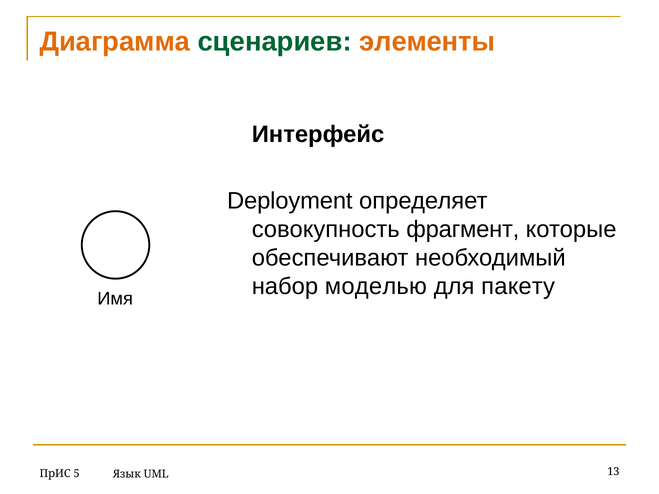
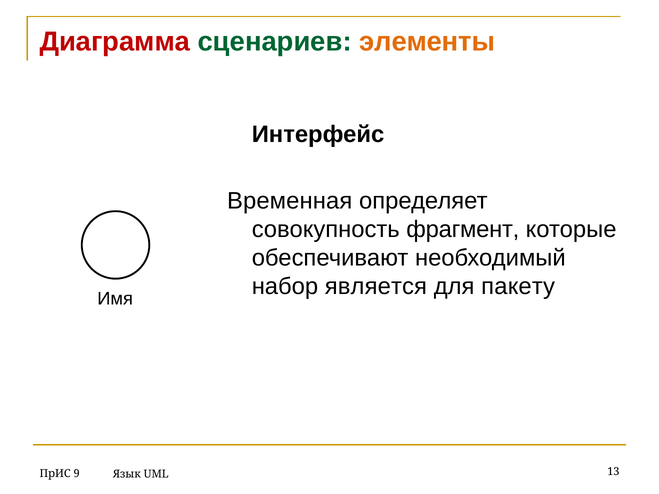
Диаграмма colour: orange -> red
Deployment: Deployment -> Временная
моделью: моделью -> является
5: 5 -> 9
